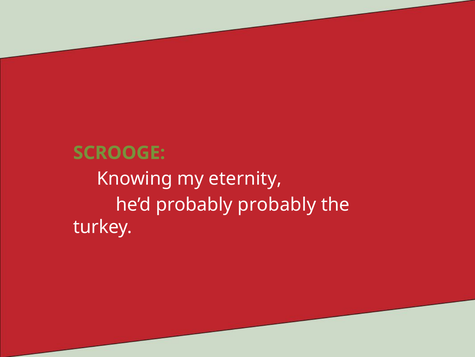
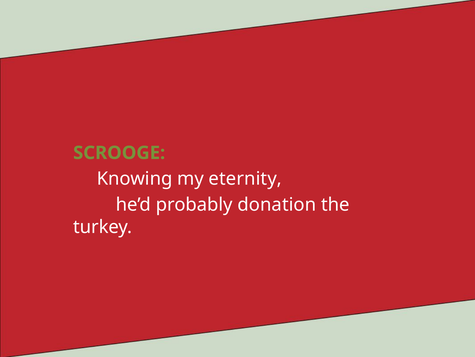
probably probably: probably -> donation
